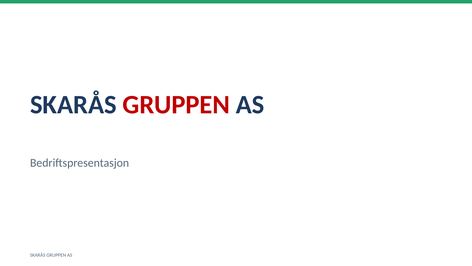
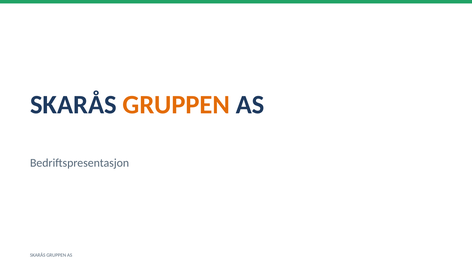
GRUPPEN at (176, 105) colour: red -> orange
